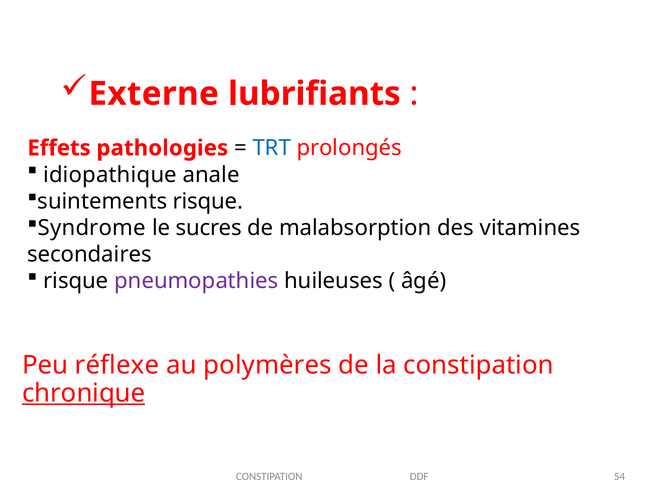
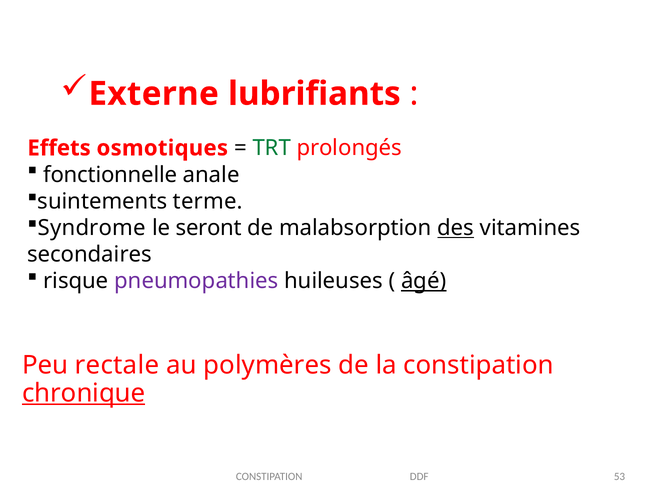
pathologies: pathologies -> osmotiques
TRT colour: blue -> green
idiopathique: idiopathique -> fonctionnelle
suintements risque: risque -> terme
sucres: sucres -> seront
des underline: none -> present
âgé underline: none -> present
réflexe: réflexe -> rectale
54: 54 -> 53
